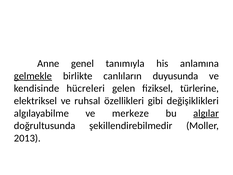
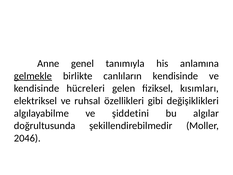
canlıların duyusunda: duyusunda -> kendisinde
türlerine: türlerine -> kısımları
merkeze: merkeze -> şiddetini
algılar underline: present -> none
2013: 2013 -> 2046
